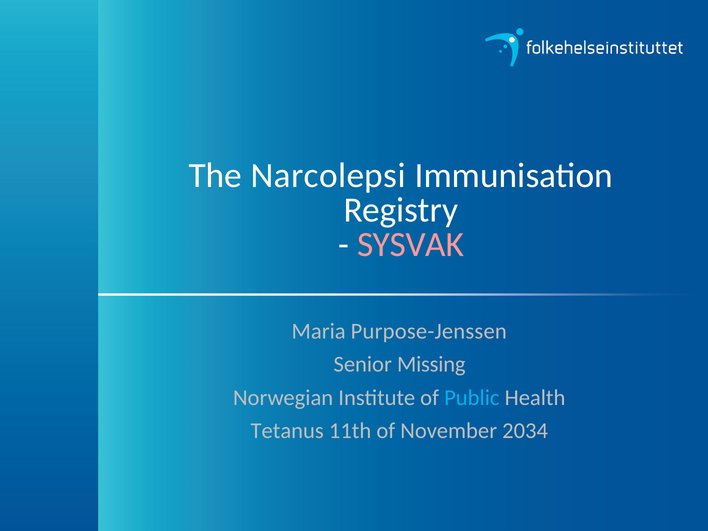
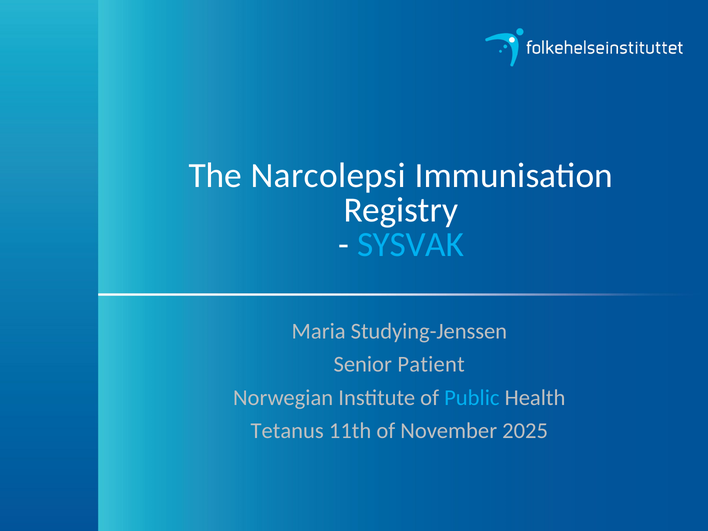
SYSVAK colour: pink -> light blue
Purpose-Jenssen: Purpose-Jenssen -> Studying-Jenssen
Missing: Missing -> Patient
2034: 2034 -> 2025
